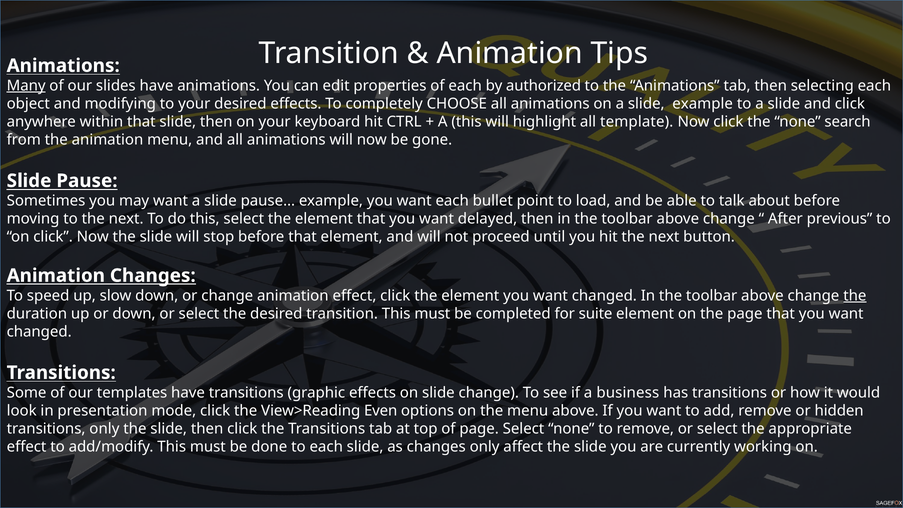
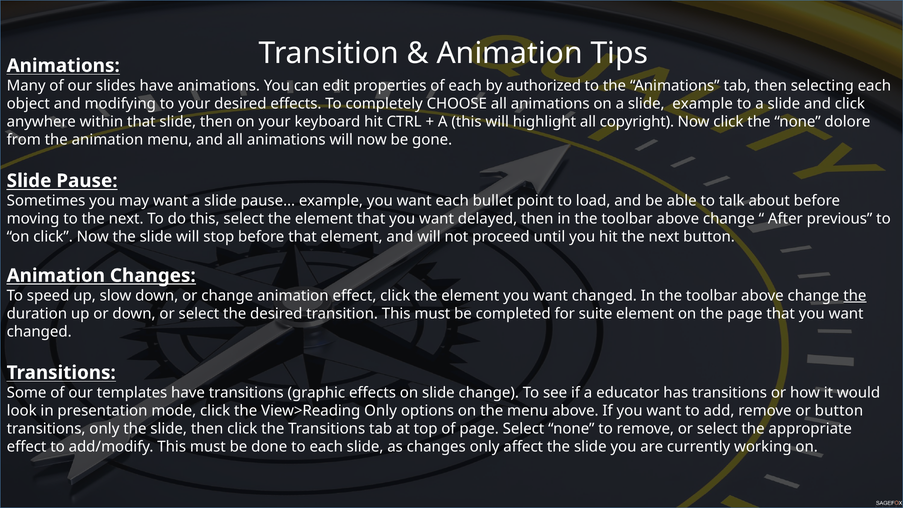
Many underline: present -> none
template: template -> copyright
search: search -> dolore
business: business -> educator
View>Reading Even: Even -> Only
or hidden: hidden -> button
